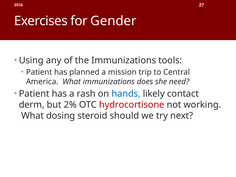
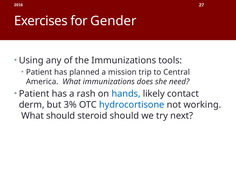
2%: 2% -> 3%
hydrocortisone colour: red -> blue
What dosing: dosing -> should
